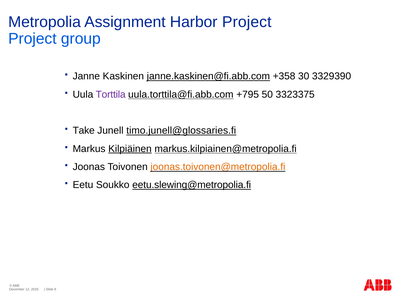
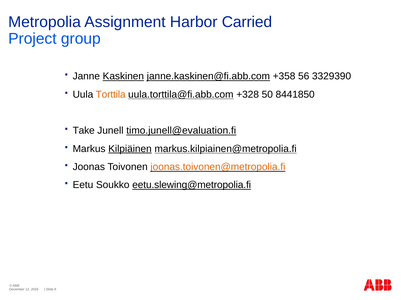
Harbor Project: Project -> Carried
Kaskinen underline: none -> present
30: 30 -> 56
Torttila colour: purple -> orange
+795: +795 -> +328
3323375: 3323375 -> 8441850
timo.junell@glossaries.fi: timo.junell@glossaries.fi -> timo.junell@evaluation.fi
